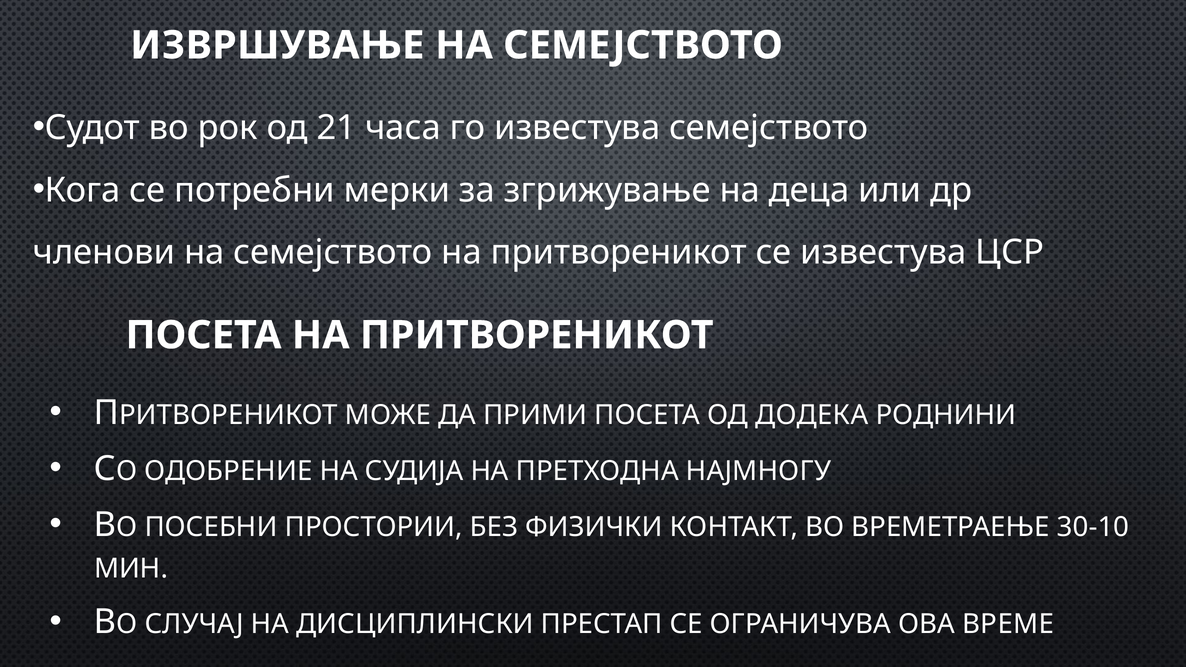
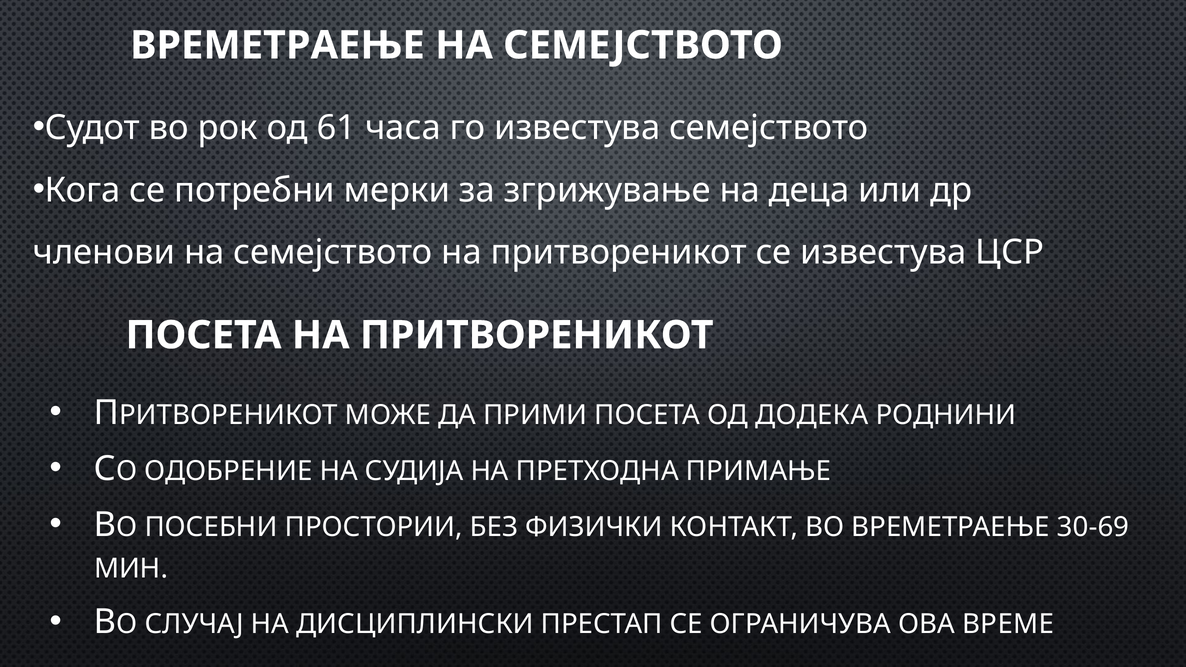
ИЗВРШУВАЊЕ at (277, 45): ИЗВРШУВАЊЕ -> ВРЕМЕТРАЕЊЕ
21: 21 -> 61
НАЈМНОГУ: НАЈМНОГУ -> ПРИМАЊЕ
30-10: 30-10 -> 30-69
